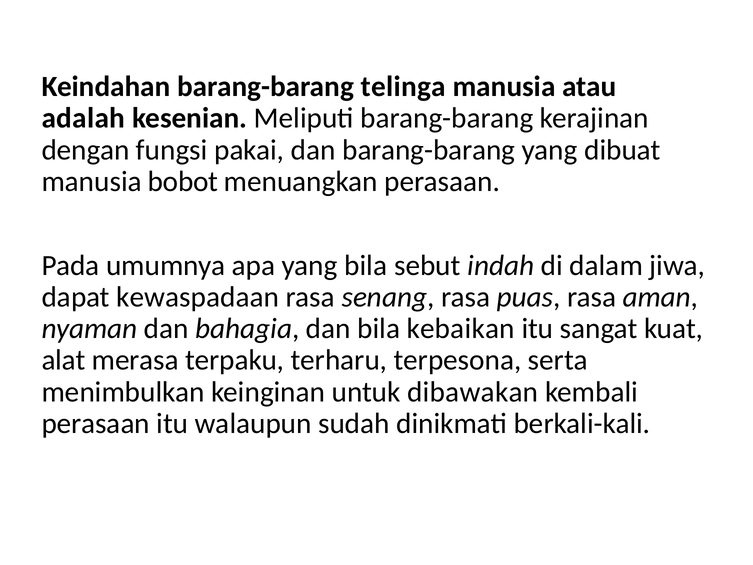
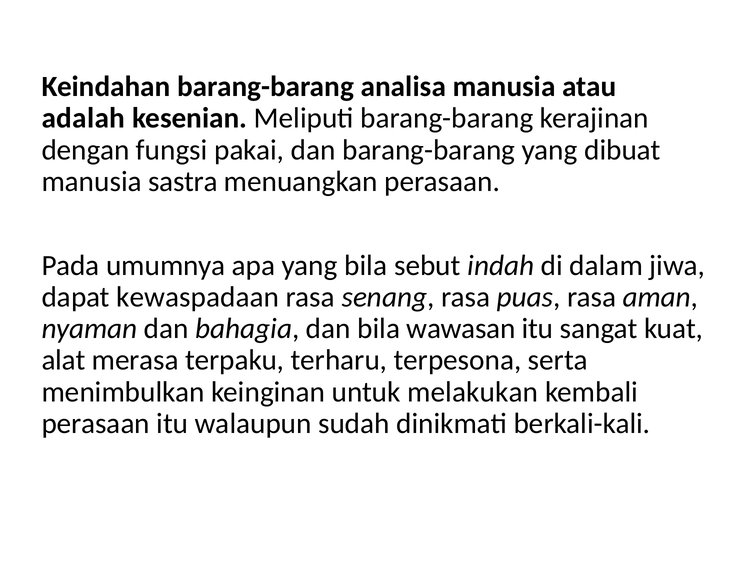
telinga: telinga -> analisa
bobot: bobot -> sastra
kebaikan: kebaikan -> wawasan
dibawakan: dibawakan -> melakukan
